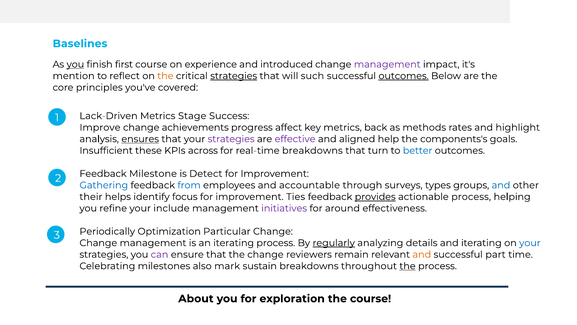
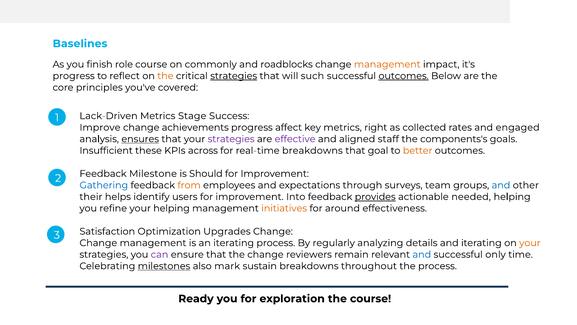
you at (75, 64) underline: present -> none
first: first -> role
experience: experience -> commonly
introduced: introduced -> roadblocks
management at (387, 64) colour: purple -> orange
mention at (74, 76): mention -> progress
back: back -> right
methods: methods -> collected
highlight: highlight -> engaged
help: help -> staff
turn: turn -> goal
better colour: blue -> orange
Detect: Detect -> Should
from colour: blue -> orange
accountable: accountable -> expectations
types: types -> team
focus: focus -> users
Ties: Ties -> Into
actionable process: process -> needed
your include: include -> helping
initiatives colour: purple -> orange
Periodically: Periodically -> Satisfaction
Particular: Particular -> Upgrades
regularly underline: present -> none
your at (530, 243) colour: blue -> orange
and at (422, 254) colour: orange -> blue
part: part -> only
milestones underline: none -> present
the at (408, 266) underline: present -> none
About: About -> Ready
